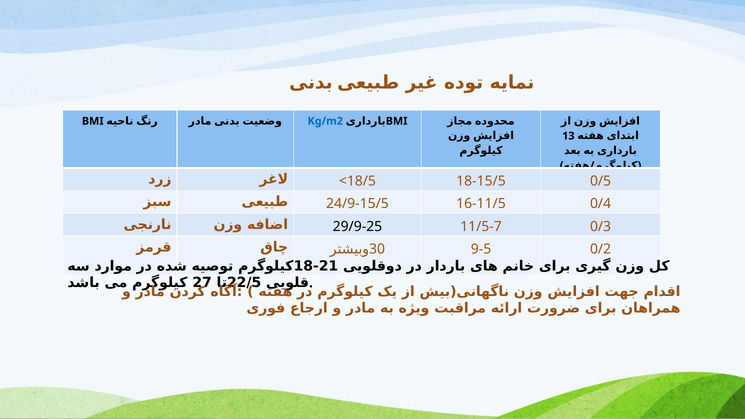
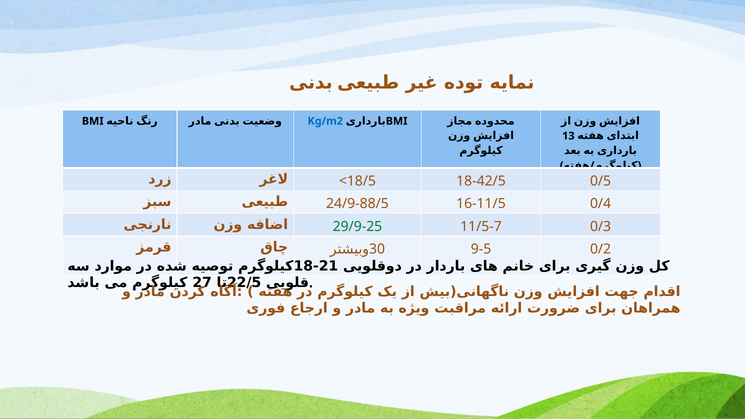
18-15/5: 18-15/5 -> 18-42/5
24/9-15/5: 24/9-15/5 -> 24/9-88/5
29/9-25 colour: black -> green
